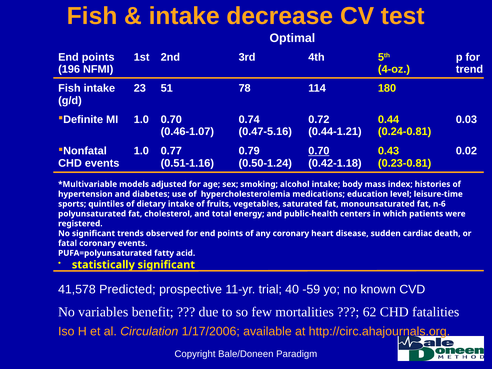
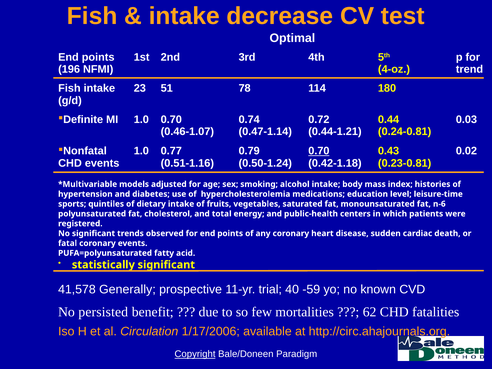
0.47-5.16: 0.47-5.16 -> 0.47-1.14
Predicted: Predicted -> Generally
variables: variables -> persisted
Copyright underline: none -> present
